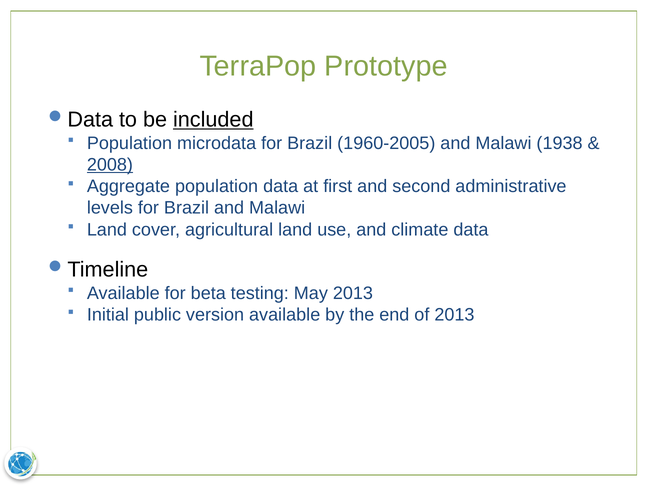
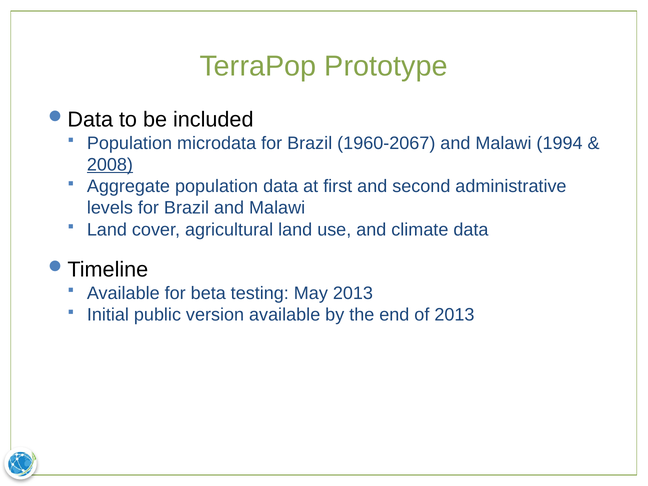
included underline: present -> none
1960-2005: 1960-2005 -> 1960-2067
1938: 1938 -> 1994
